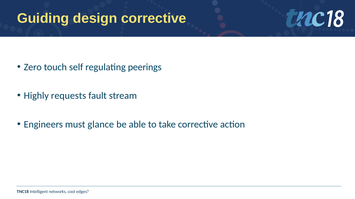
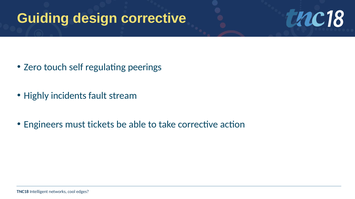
requests: requests -> incidents
glance: glance -> tickets
